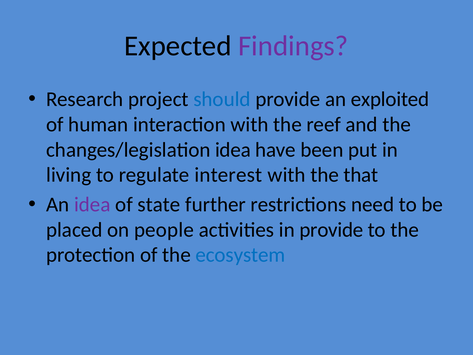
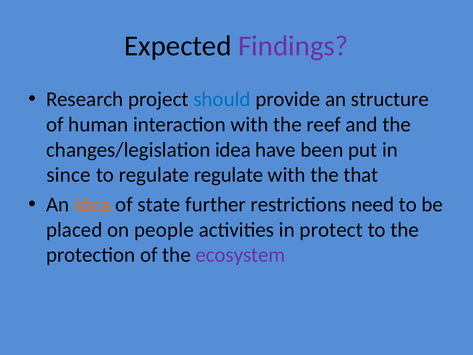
exploited: exploited -> structure
living: living -> since
regulate interest: interest -> regulate
idea at (92, 204) colour: purple -> orange
in provide: provide -> protect
ecosystem colour: blue -> purple
